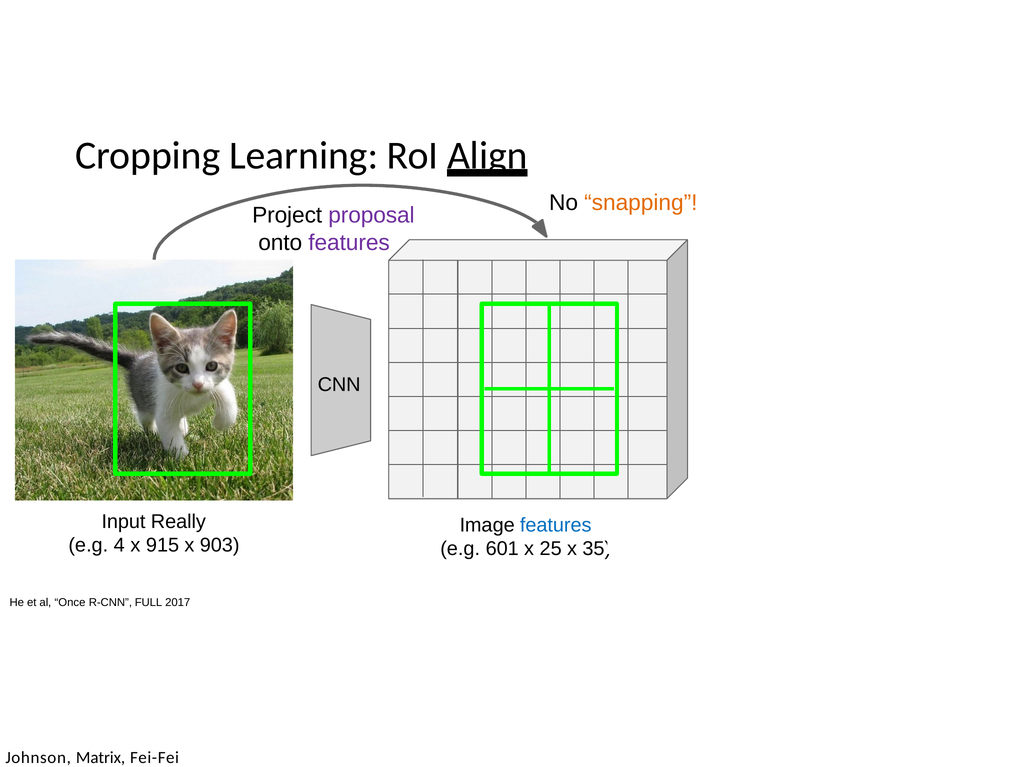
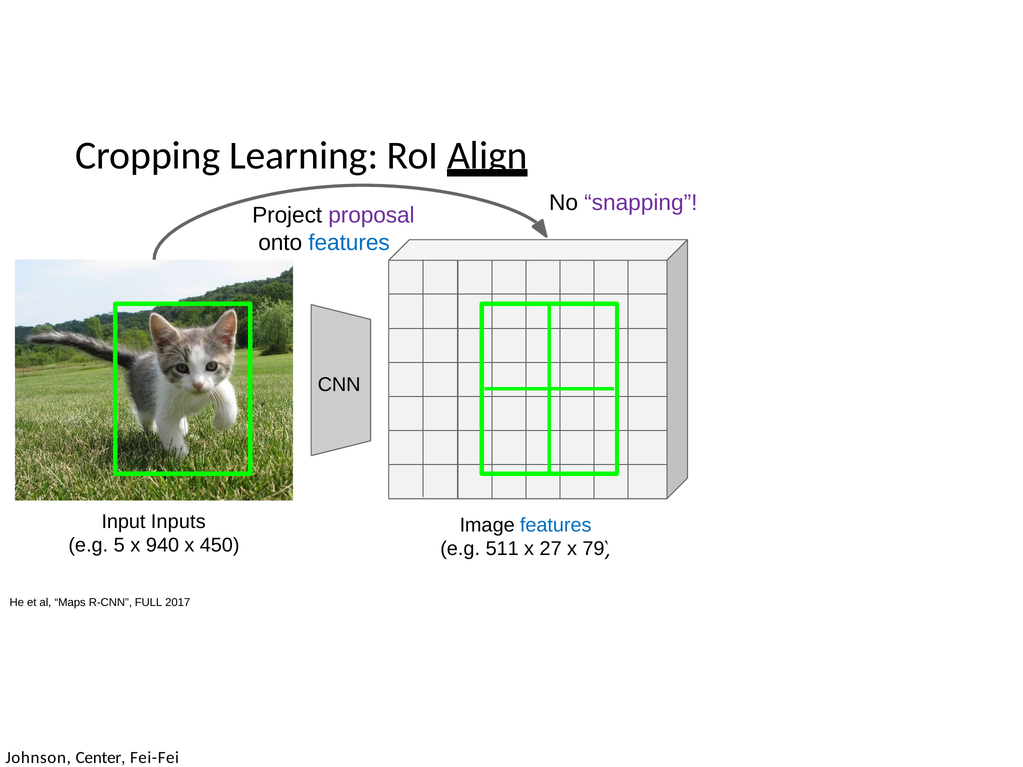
snapping colour: orange -> purple
features at (349, 243) colour: purple -> blue
Really: Really -> Inputs
4: 4 -> 5
915: 915 -> 940
903: 903 -> 450
601: 601 -> 511
25: 25 -> 27
35: 35 -> 79
Once: Once -> Maps
Matrix: Matrix -> Center
